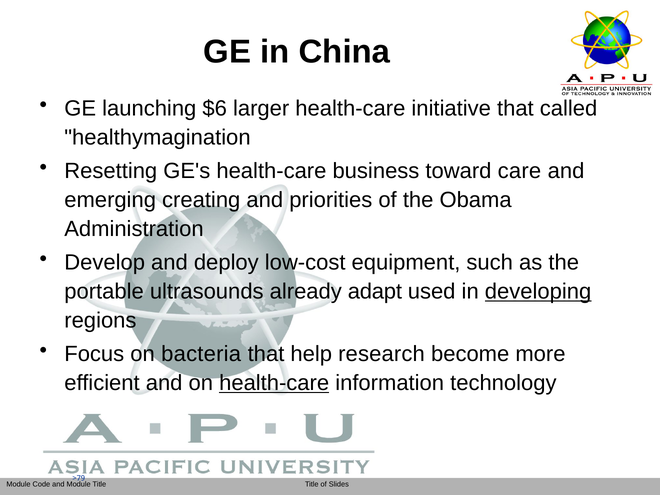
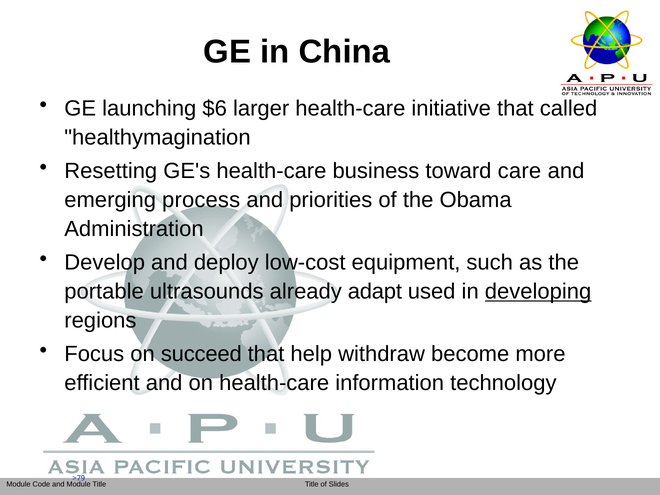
creating: creating -> process
bacteria: bacteria -> succeed
research: research -> withdraw
health-care at (274, 383) underline: present -> none
